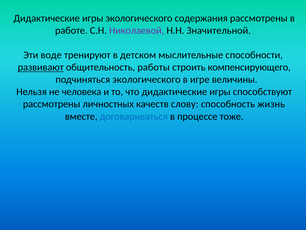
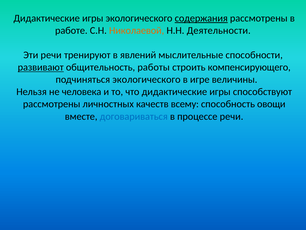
содержания underline: none -> present
Николаевой colour: purple -> orange
Значительной: Значительной -> Деятельности
Эти воде: воде -> речи
детском: детском -> явлений
слову: слову -> всему
жизнь: жизнь -> овощи
процессе тоже: тоже -> речи
